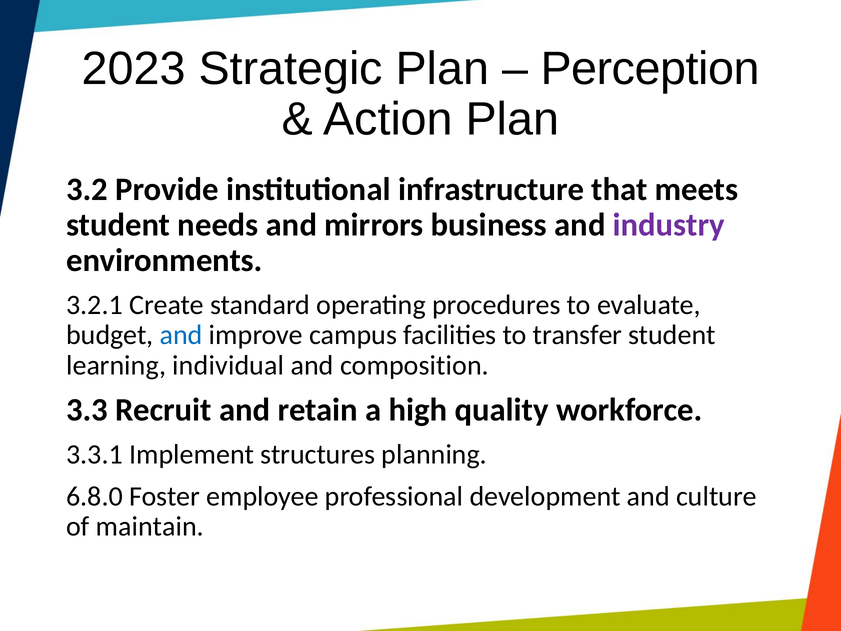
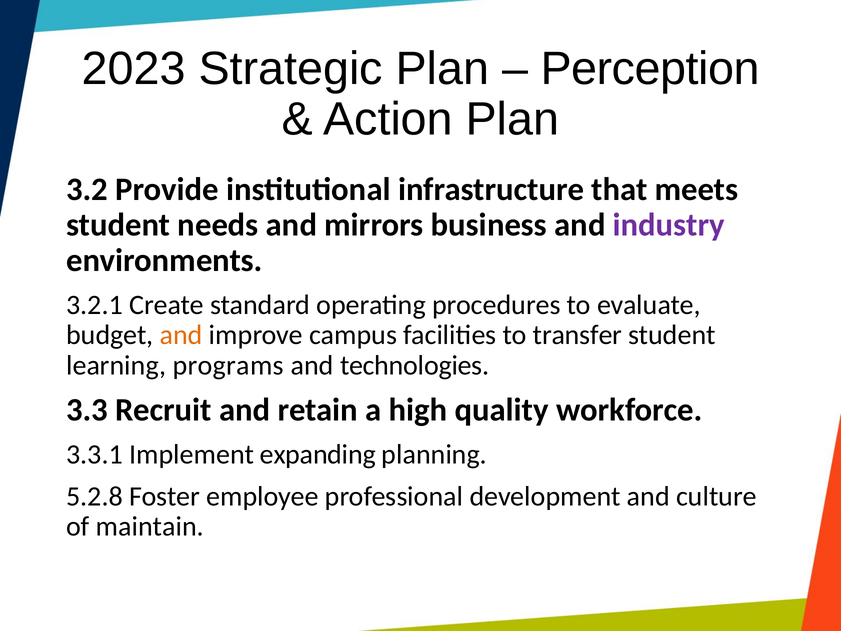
and at (181, 335) colour: blue -> orange
individual: individual -> programs
composition: composition -> technologies
structures: structures -> expanding
6.8.0: 6.8.0 -> 5.2.8
